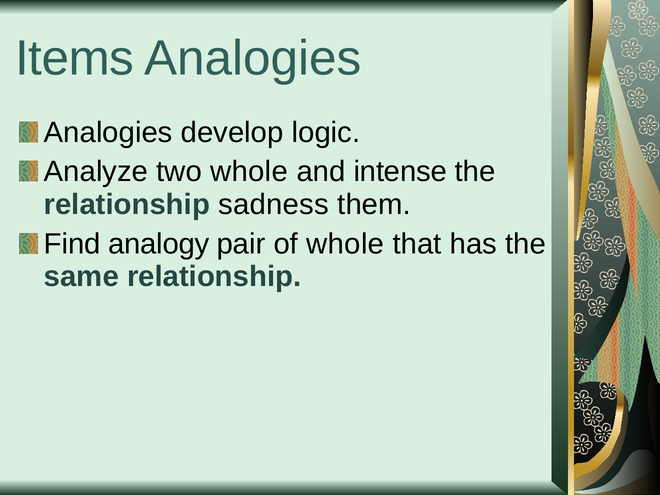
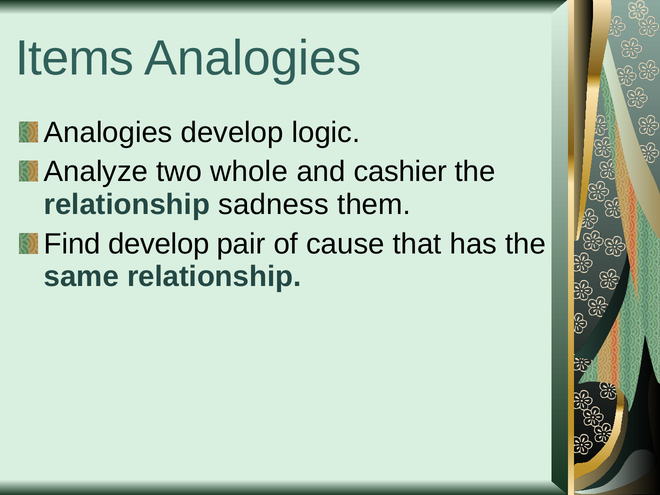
intense: intense -> cashier
Find analogy: analogy -> develop
of whole: whole -> cause
